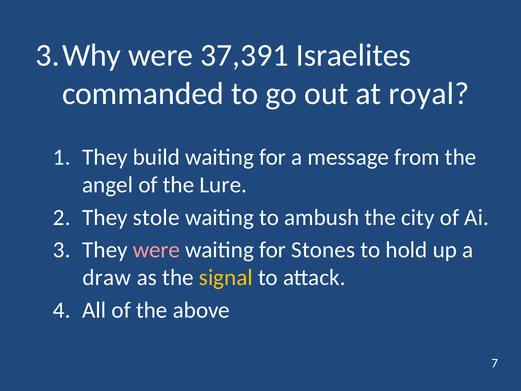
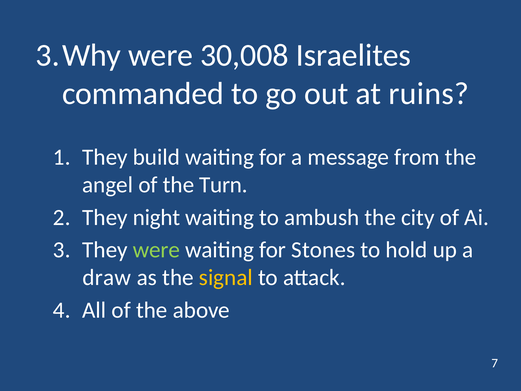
37,391: 37,391 -> 30,008
royal: royal -> ruins
Lure: Lure -> Turn
stole: stole -> night
were at (156, 250) colour: pink -> light green
